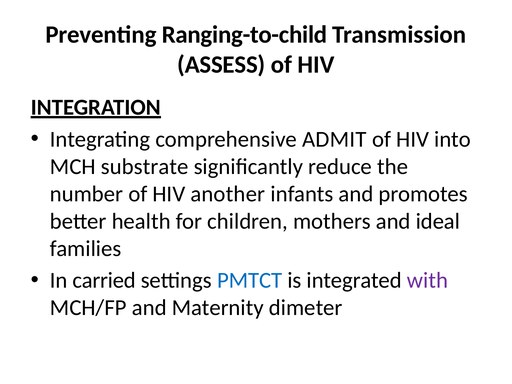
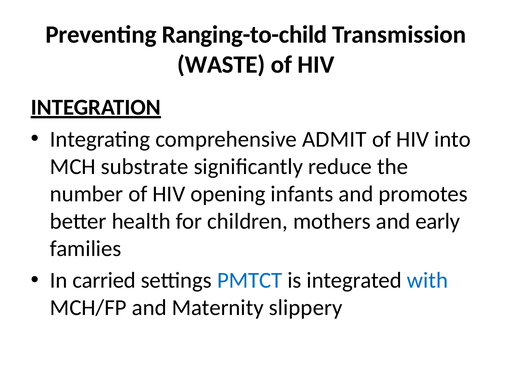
ASSESS: ASSESS -> WASTE
another: another -> opening
ideal: ideal -> early
with colour: purple -> blue
dimeter: dimeter -> slippery
